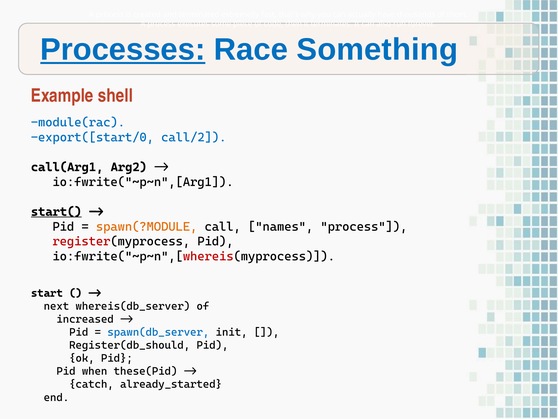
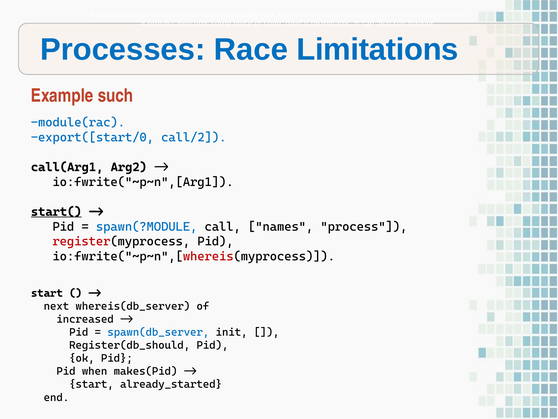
Processes underline: present -> none
Something: Something -> Limitations
shell: shell -> such
spawn(?MODULE colour: orange -> blue
these(Pid: these(Pid -> makes(Pid
catch at (91, 384): catch -> start
